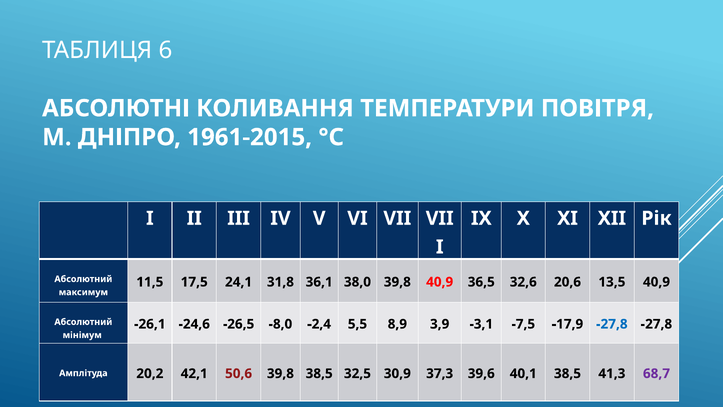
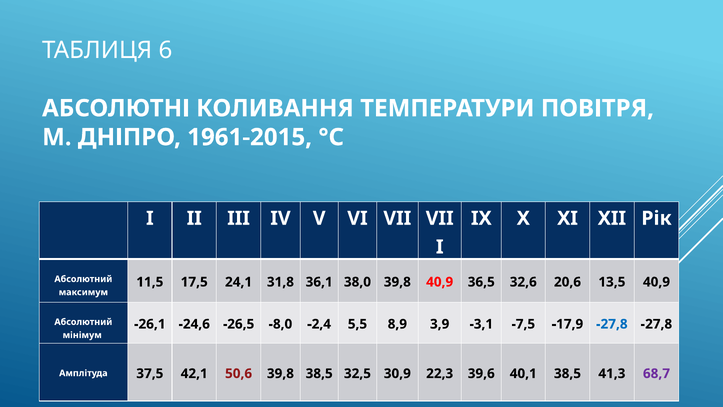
20,2: 20,2 -> 37,5
37,3: 37,3 -> 22,3
